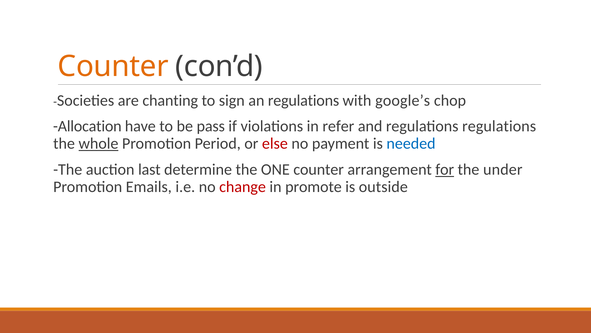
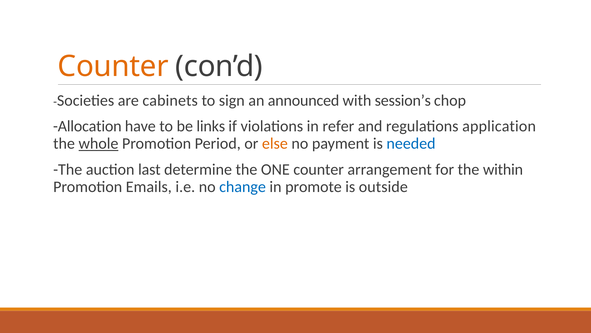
chanting: chanting -> cabinets
an regulations: regulations -> announced
google’s: google’s -> session’s
pass: pass -> links
regulations regulations: regulations -> application
else colour: red -> orange
for underline: present -> none
under: under -> within
change colour: red -> blue
